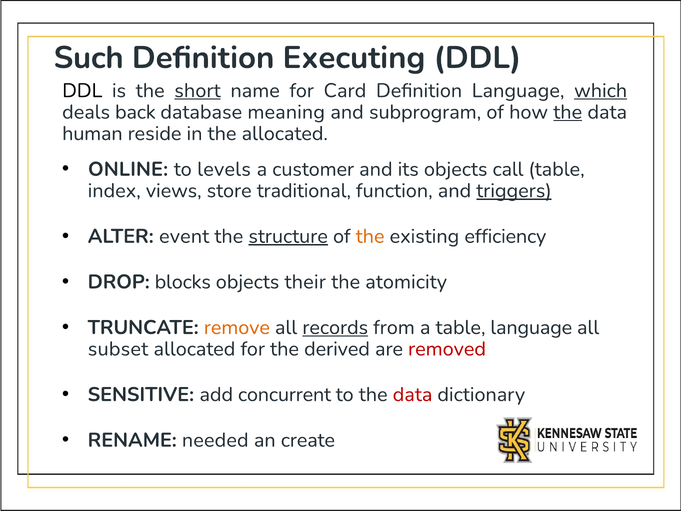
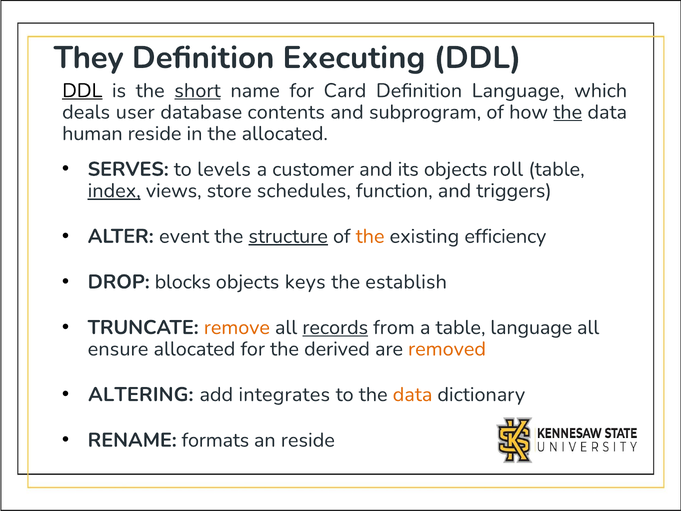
Such: Such -> They
DDL at (82, 91) underline: none -> present
which underline: present -> none
back: back -> user
meaning: meaning -> contents
ONLINE: ONLINE -> SERVES
call: call -> roll
index underline: none -> present
traditional: traditional -> schedules
triggers underline: present -> none
their: their -> keys
atomicity: atomicity -> establish
subset: subset -> ensure
removed colour: red -> orange
SENSITIVE: SENSITIVE -> ALTERING
concurrent: concurrent -> integrates
data at (413, 394) colour: red -> orange
needed: needed -> formats
an create: create -> reside
